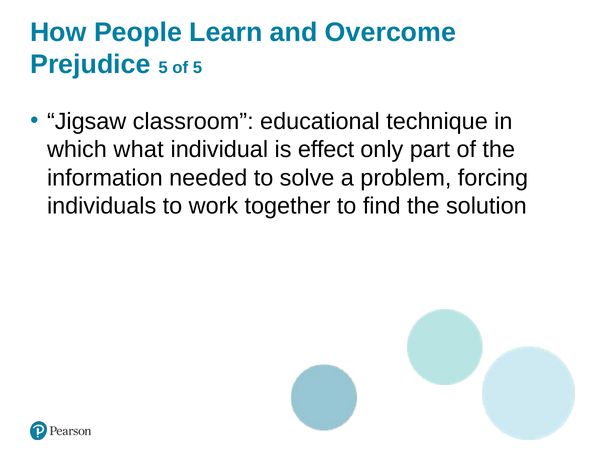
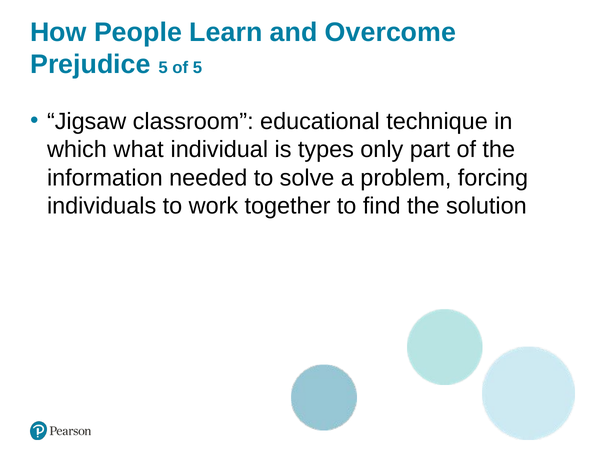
effect: effect -> types
